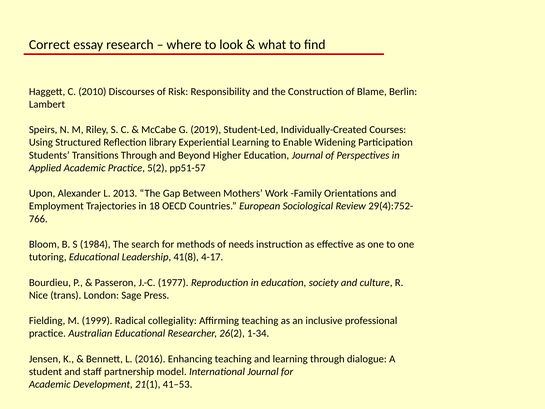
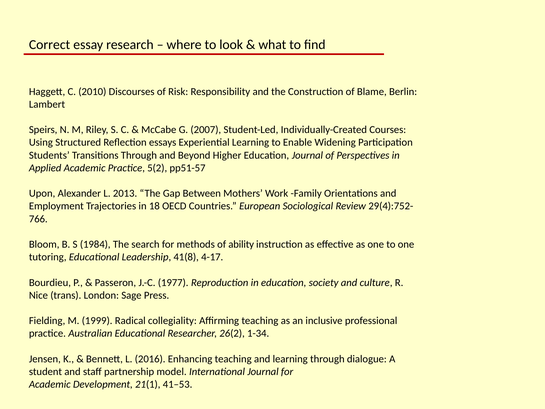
2019: 2019 -> 2007
library: library -> essays
needs: needs -> ability
